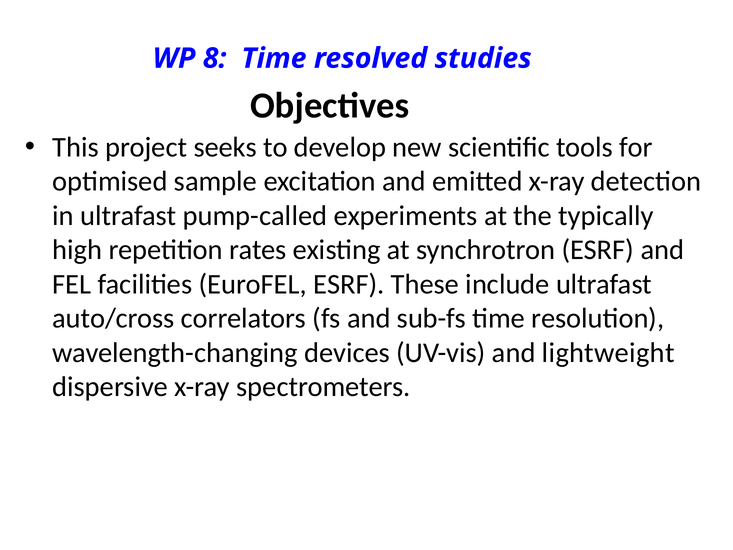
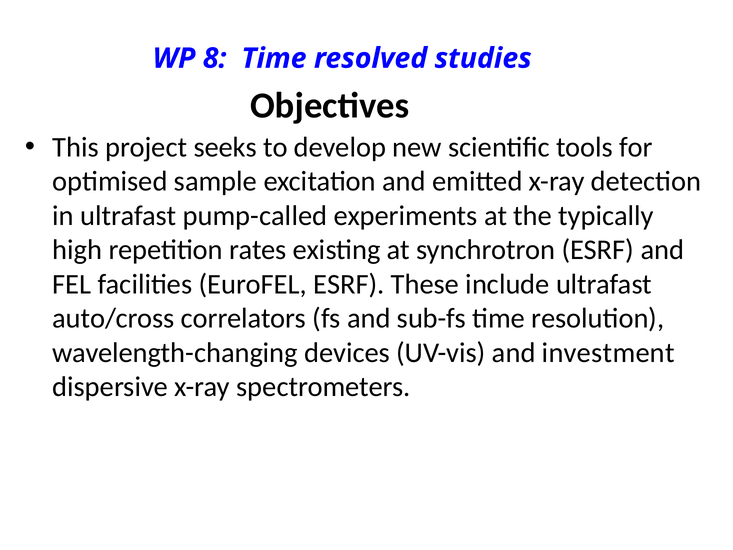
lightweight: lightweight -> investment
